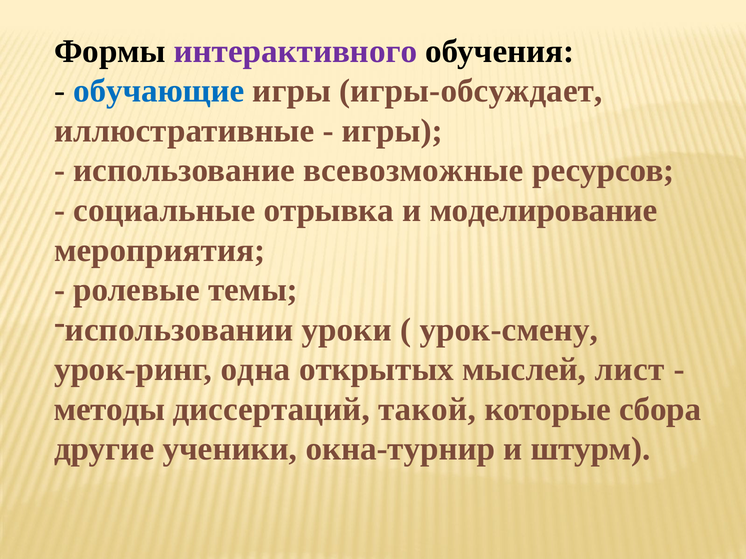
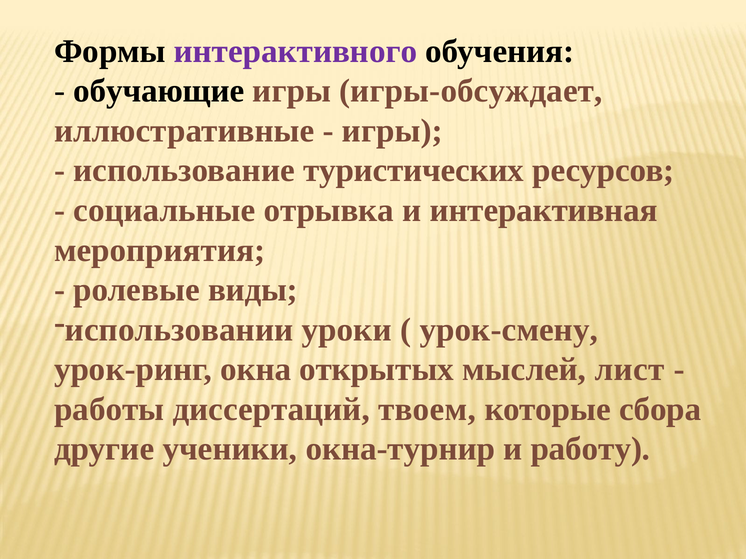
обучающие colour: blue -> black
всевозможные: всевозможные -> туристических
моделирование: моделирование -> интерактивная
темы: темы -> виды
одна: одна -> окна
методы: методы -> работы
такой: такой -> твоем
штурм: штурм -> работу
